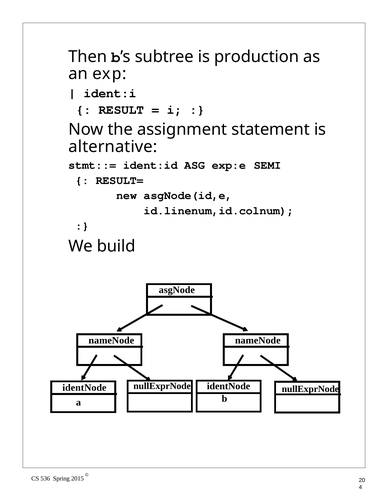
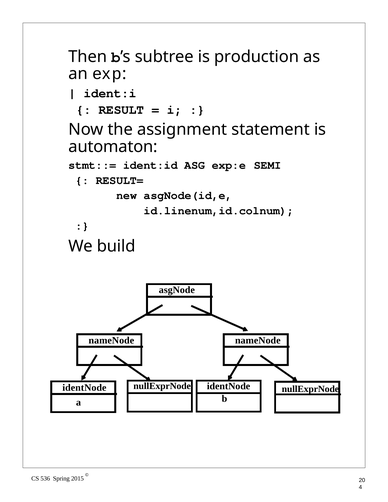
alternative: alternative -> automaton
